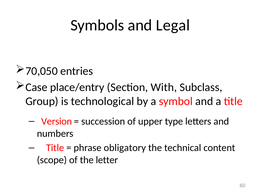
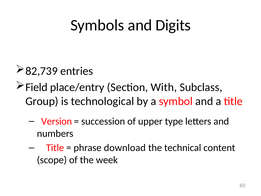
Legal: Legal -> Digits
70,050: 70,050 -> 82,739
Case: Case -> Field
obligatory: obligatory -> download
letter: letter -> week
